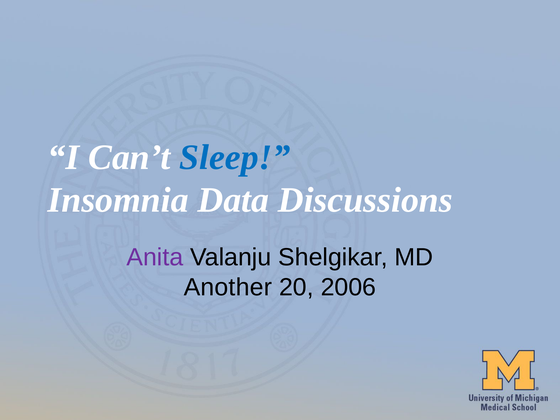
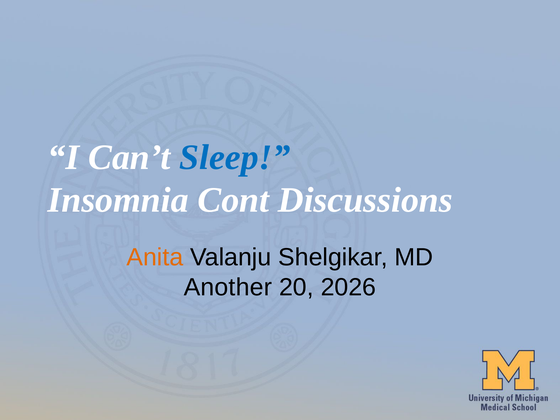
Data: Data -> Cont
Anita colour: purple -> orange
2006: 2006 -> 2026
